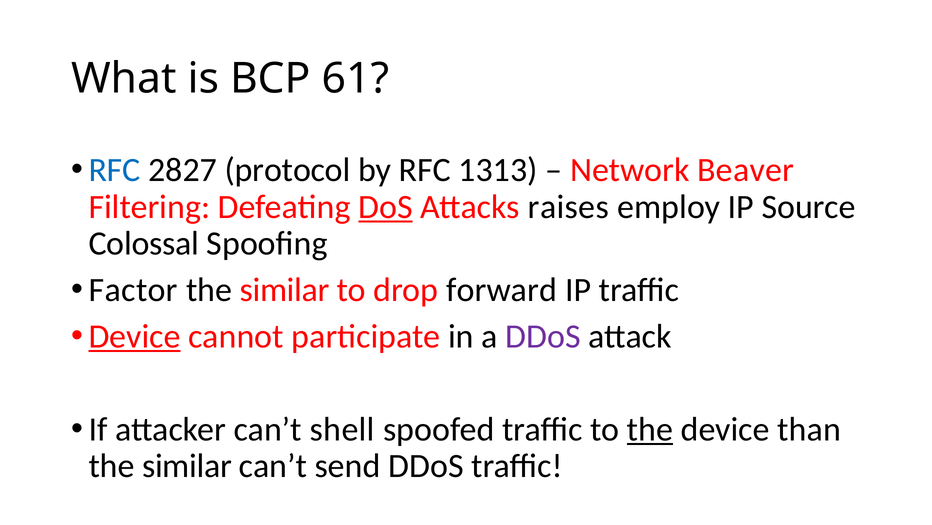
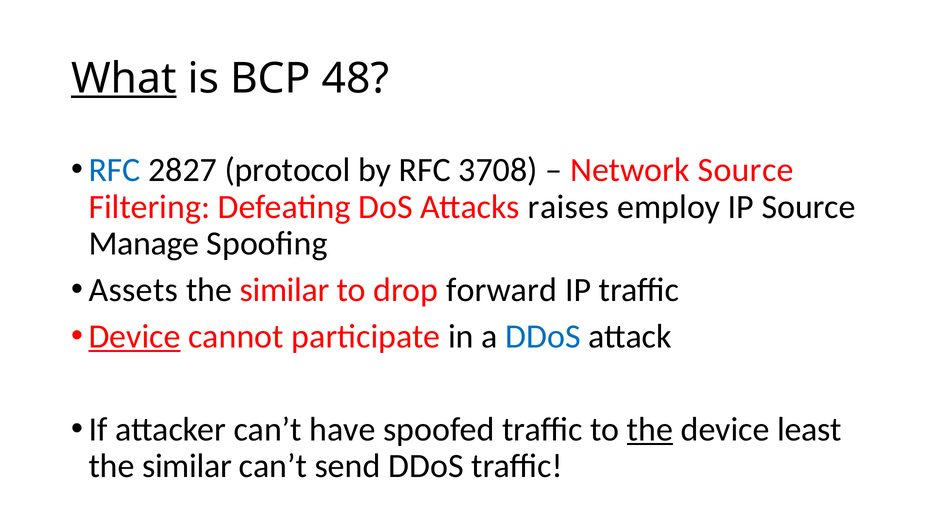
What underline: none -> present
61: 61 -> 48
1313: 1313 -> 3708
Network Beaver: Beaver -> Source
DoS underline: present -> none
Colossal: Colossal -> Manage
Factor: Factor -> Assets
DDoS at (543, 336) colour: purple -> blue
shell: shell -> have
than: than -> least
